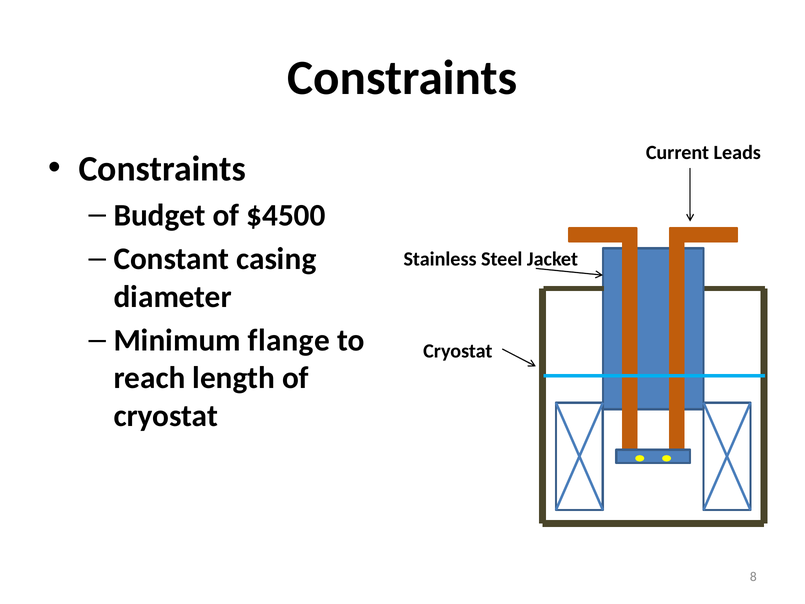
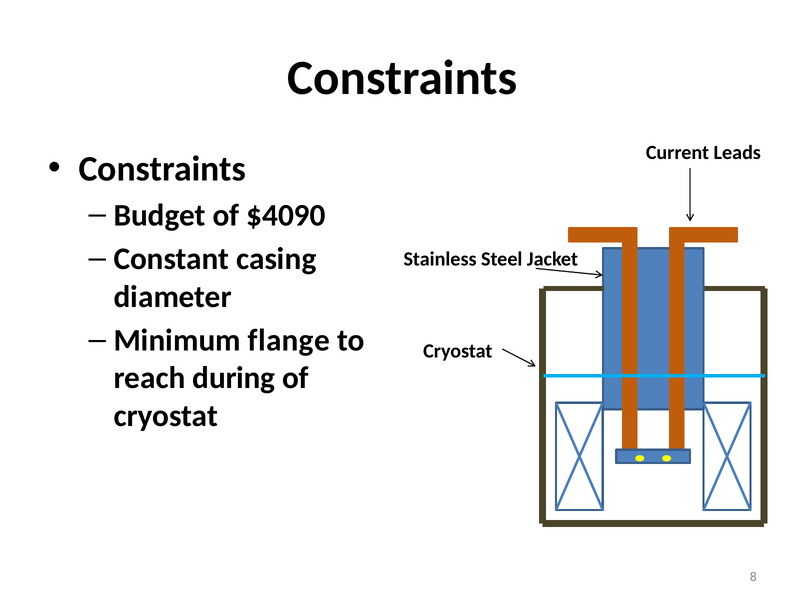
$4500: $4500 -> $4090
length: length -> during
